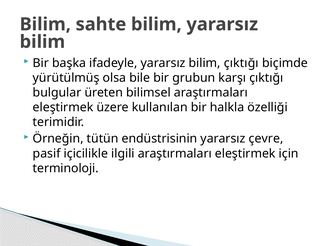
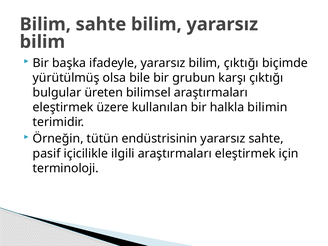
özelliği: özelliği -> bilimin
yararsız çevre: çevre -> sahte
